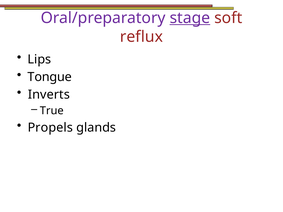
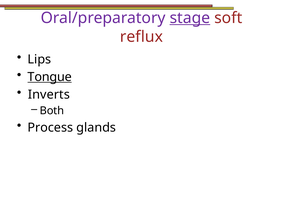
Tongue underline: none -> present
True: True -> Both
Propels: Propels -> Process
